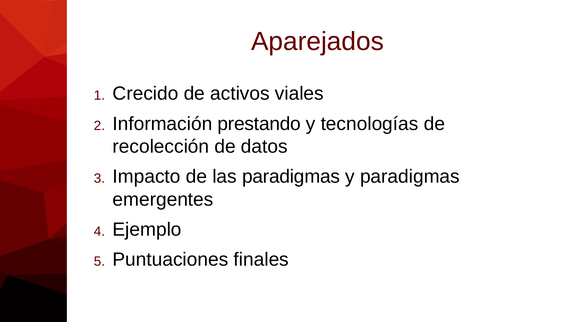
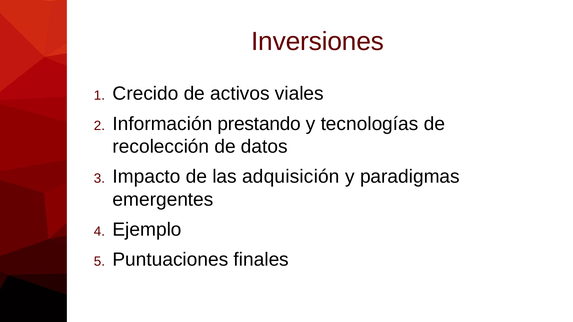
Aparejados: Aparejados -> Inversiones
las paradigmas: paradigmas -> adquisición
